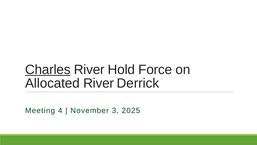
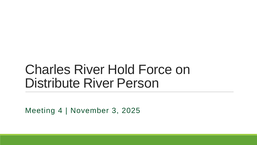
Charles underline: present -> none
Allocated: Allocated -> Distribute
Derrick: Derrick -> Person
